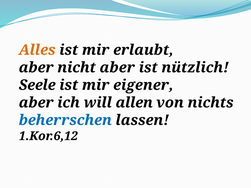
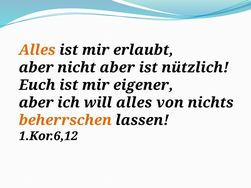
Seele: Seele -> Euch
will allen: allen -> alles
beherrschen colour: blue -> orange
